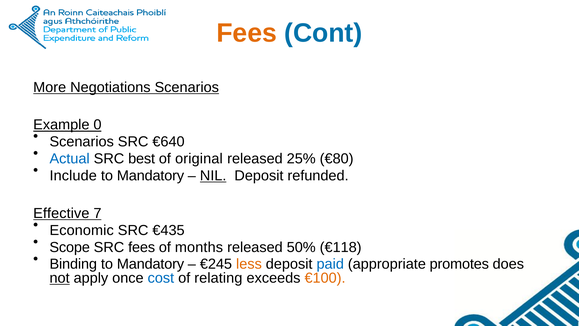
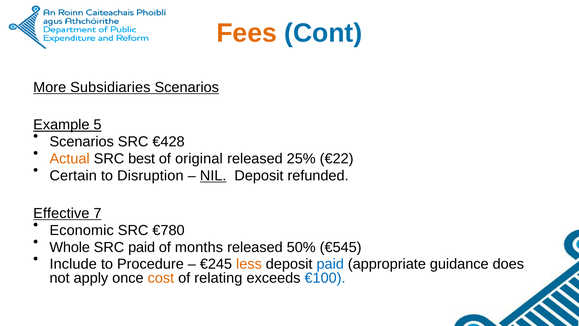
Negotiations: Negotiations -> Subsidiaries
0: 0 -> 5
€640: €640 -> €428
Actual colour: blue -> orange
€80: €80 -> €22
Include: Include -> Certain
Mandatory at (150, 176): Mandatory -> Disruption
€435: €435 -> €780
Scope: Scope -> Whole
SRC fees: fees -> paid
€118: €118 -> €545
Binding: Binding -> Include
Mandatory at (150, 264): Mandatory -> Procedure
promotes: promotes -> guidance
not underline: present -> none
cost colour: blue -> orange
€100 colour: orange -> blue
